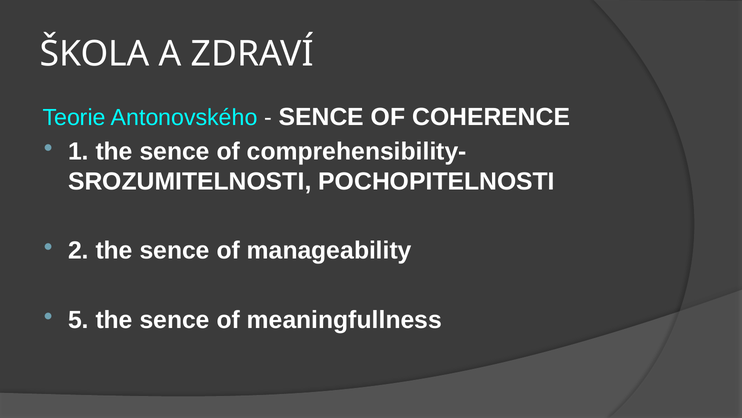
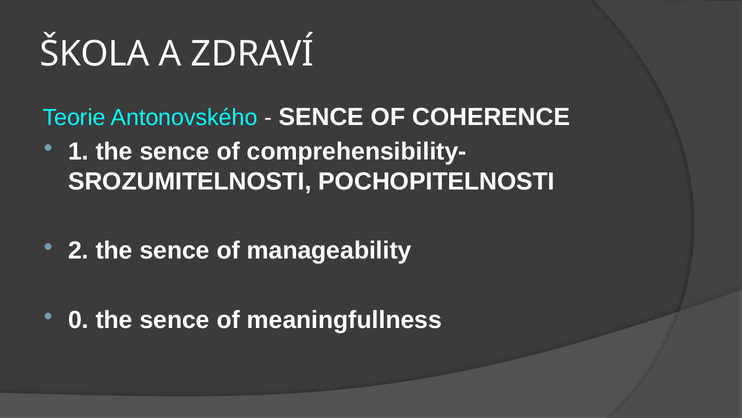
5: 5 -> 0
